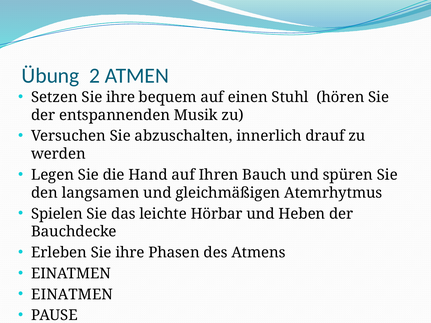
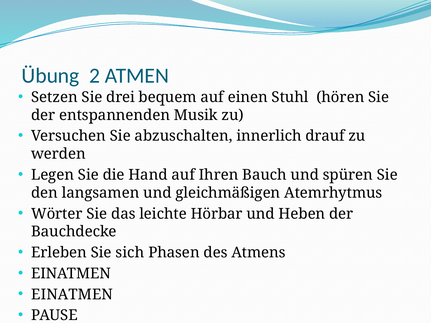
Setzen Sie ihre: ihre -> drei
Spielen: Spielen -> Wörter
Erleben Sie ihre: ihre -> sich
